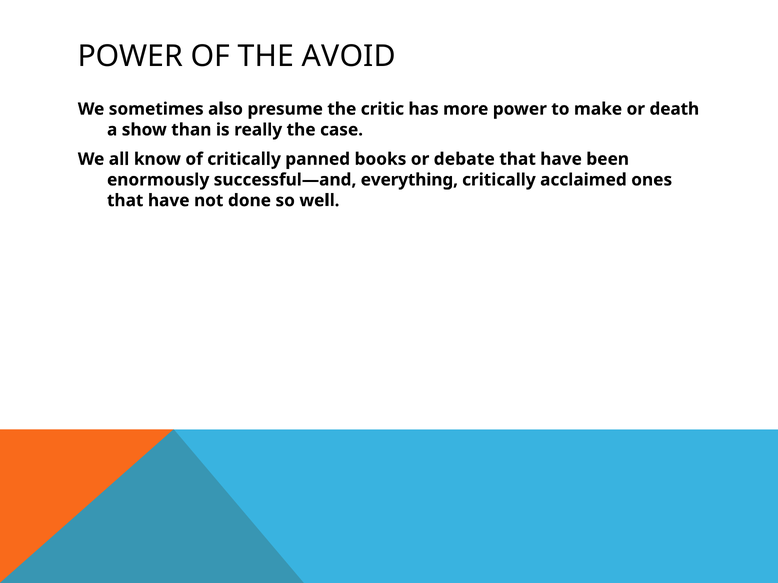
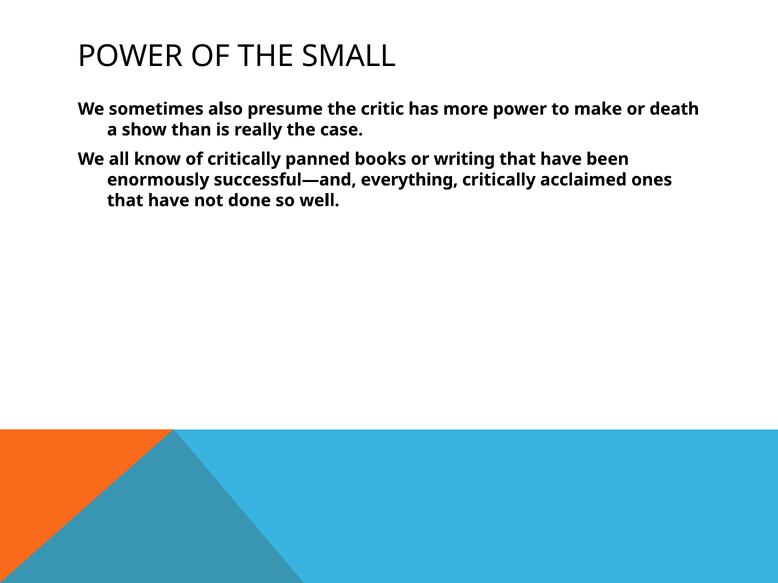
AVOID: AVOID -> SMALL
debate: debate -> writing
